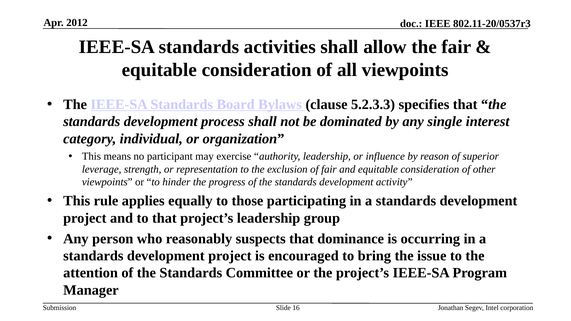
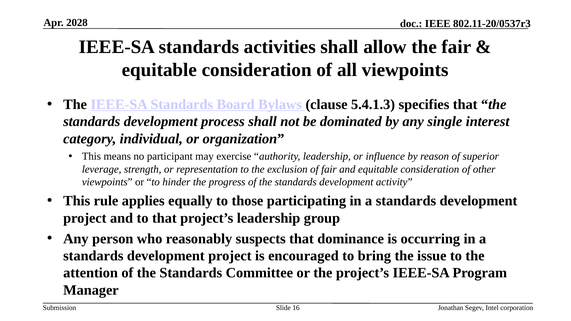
2012: 2012 -> 2028
5.2.3.3: 5.2.3.3 -> 5.4.1.3
